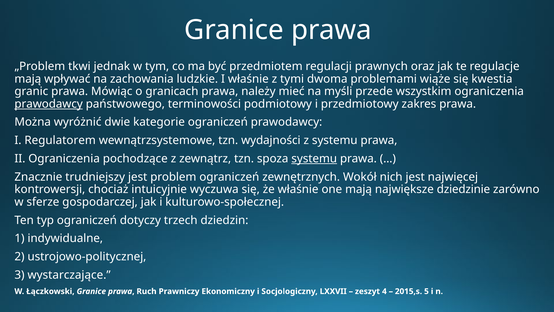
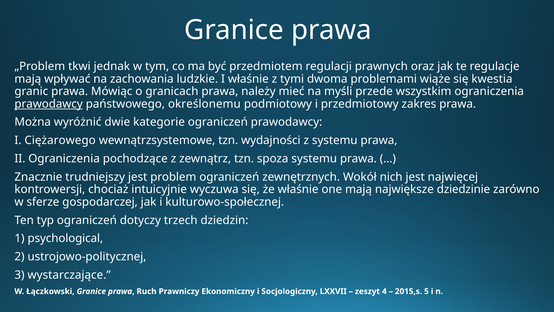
terminowości: terminowości -> określonemu
Regulatorem: Regulatorem -> Ciężarowego
systemu at (314, 159) underline: present -> none
indywidualne: indywidualne -> psychological
